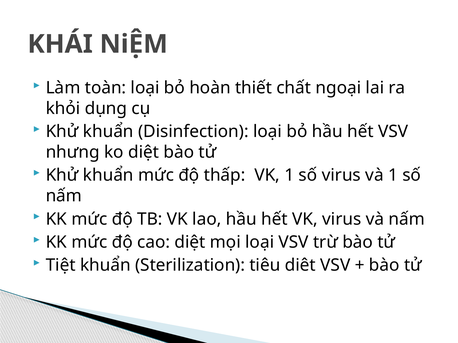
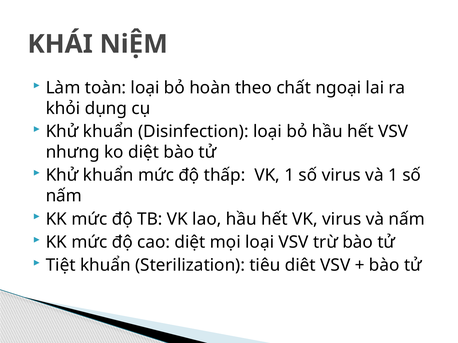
thiết: thiết -> theo
